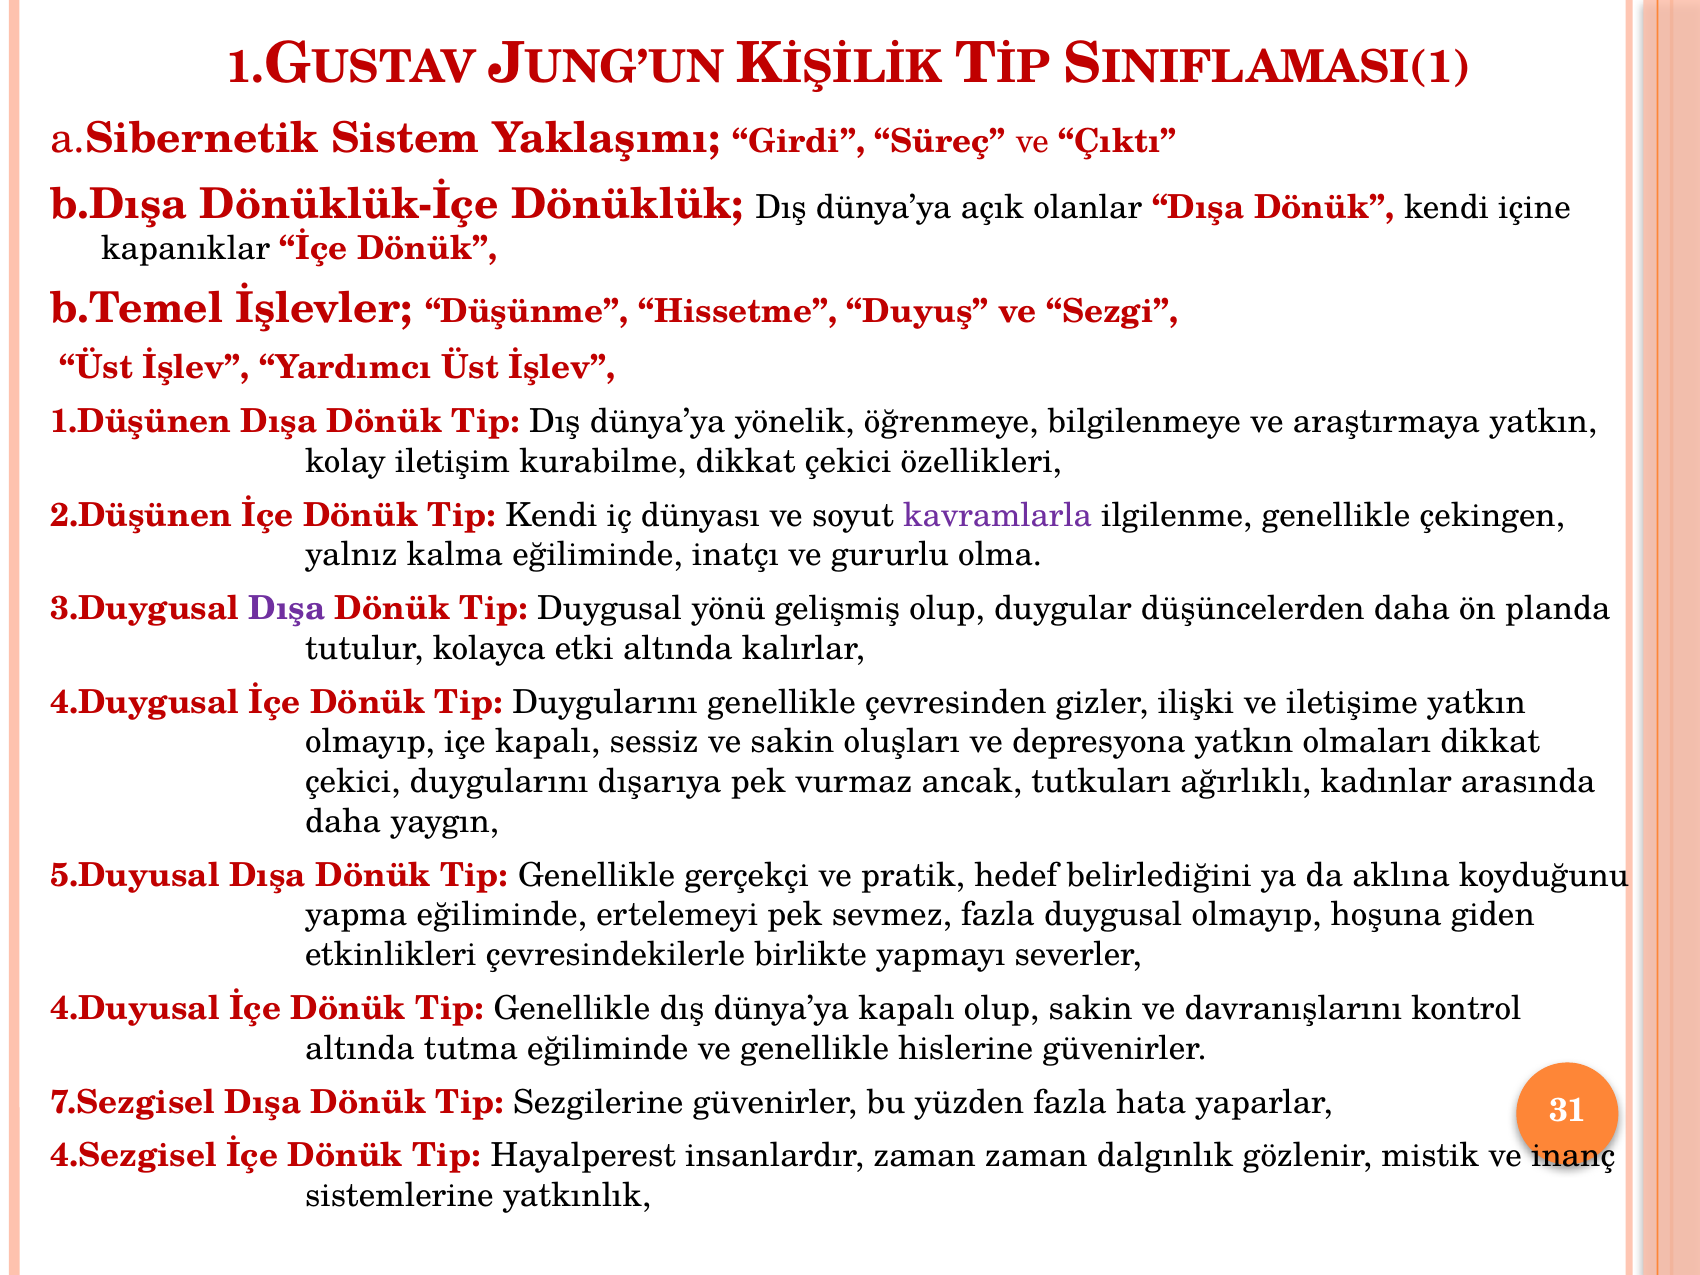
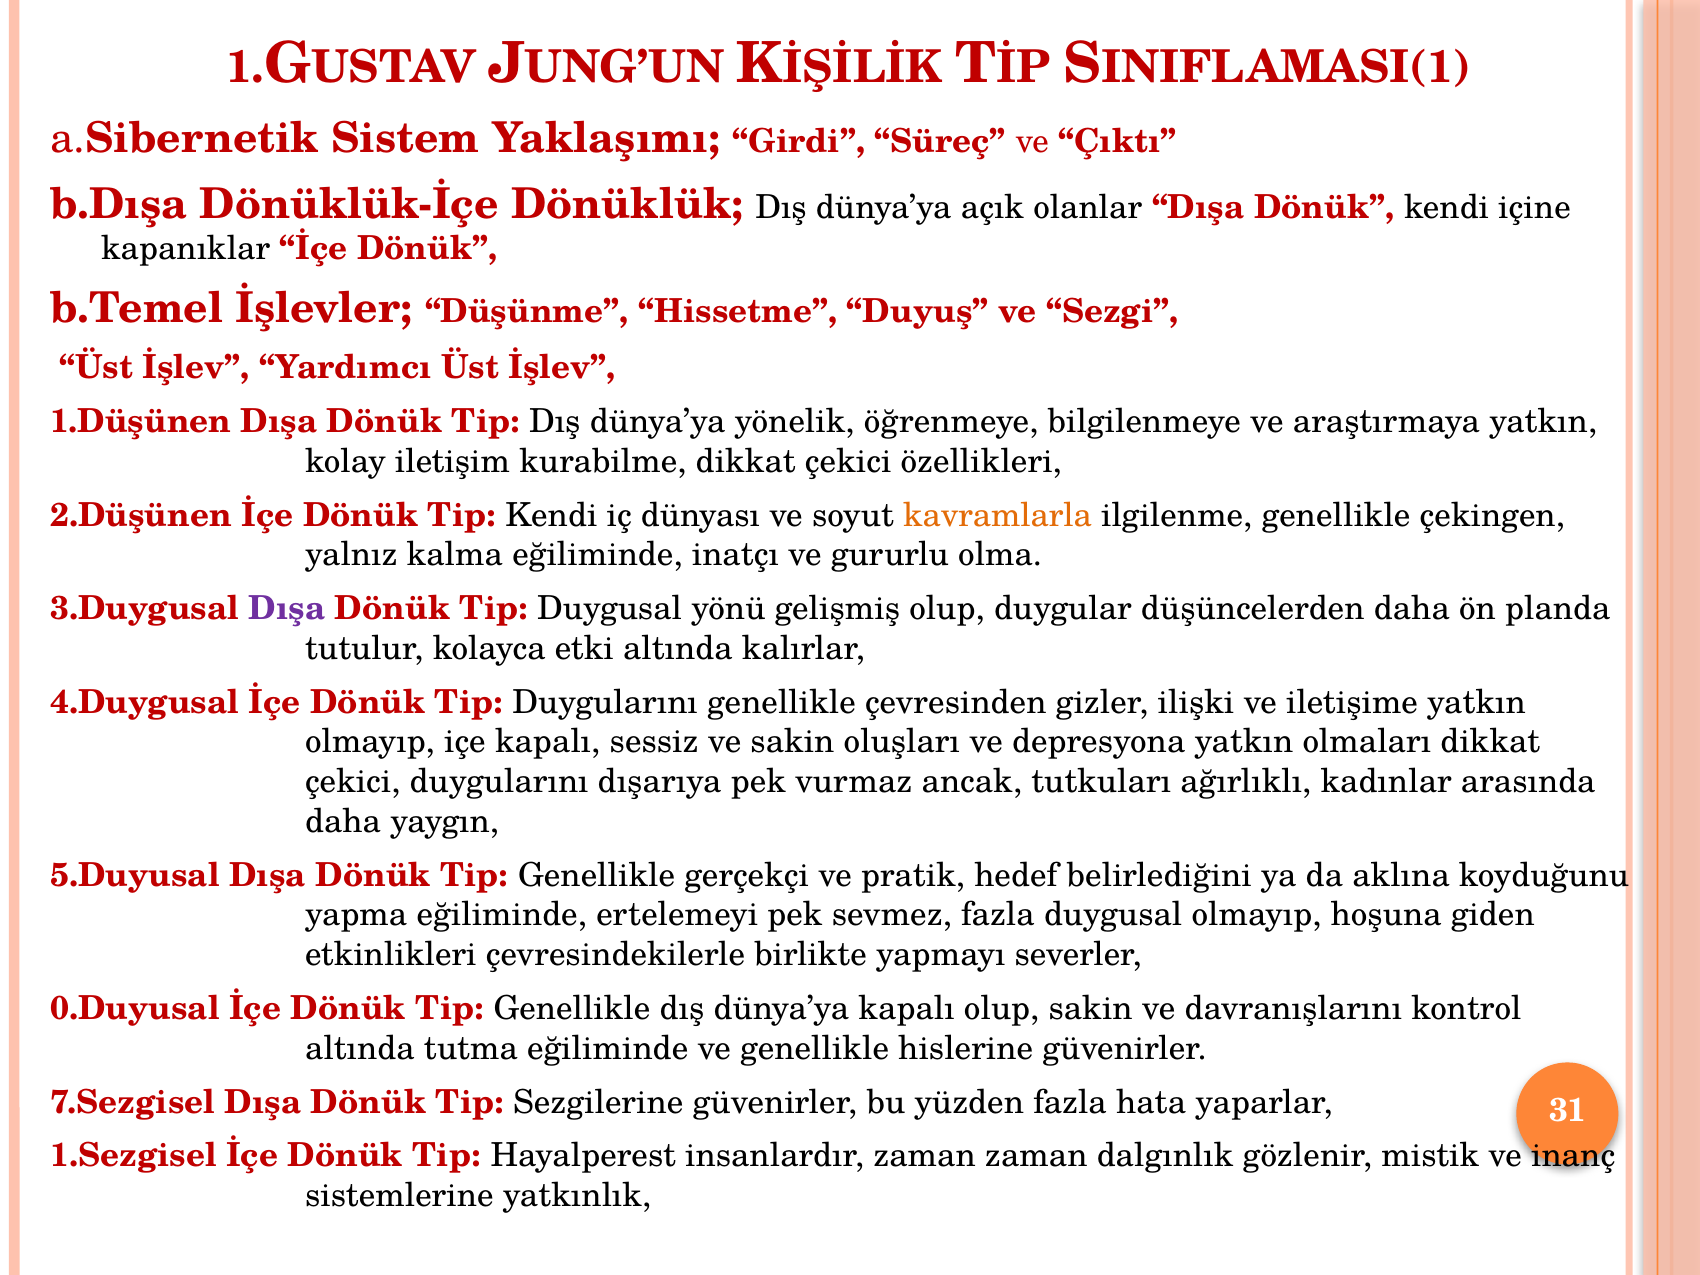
kavramlarla colour: purple -> orange
4.Duyusal: 4.Duyusal -> 0.Duyusal
4.Sezgisel: 4.Sezgisel -> 1.Sezgisel
